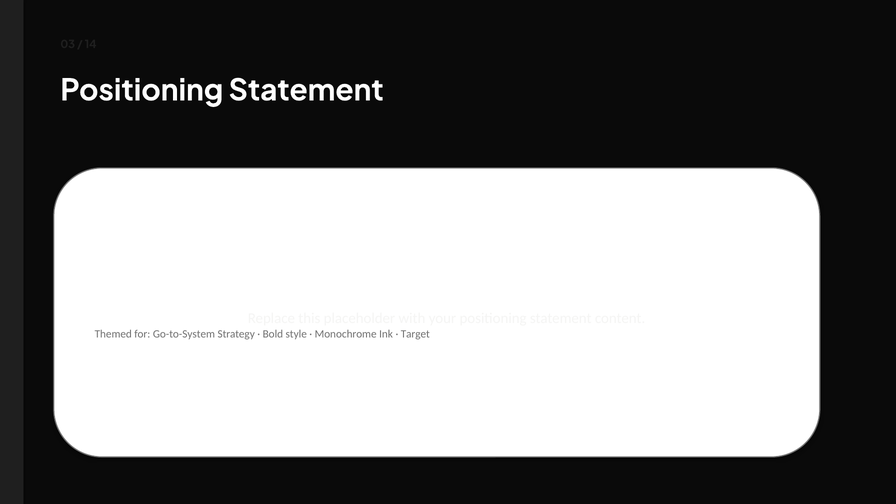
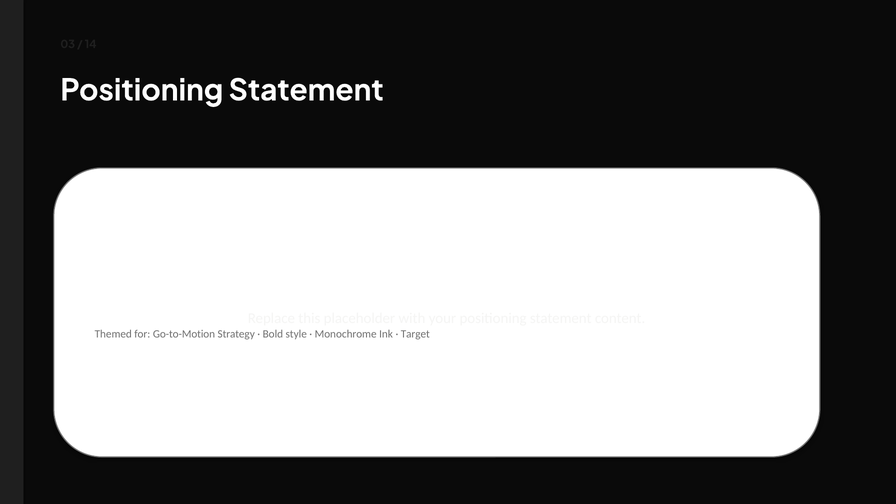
Go-to-System: Go-to-System -> Go-to-Motion
